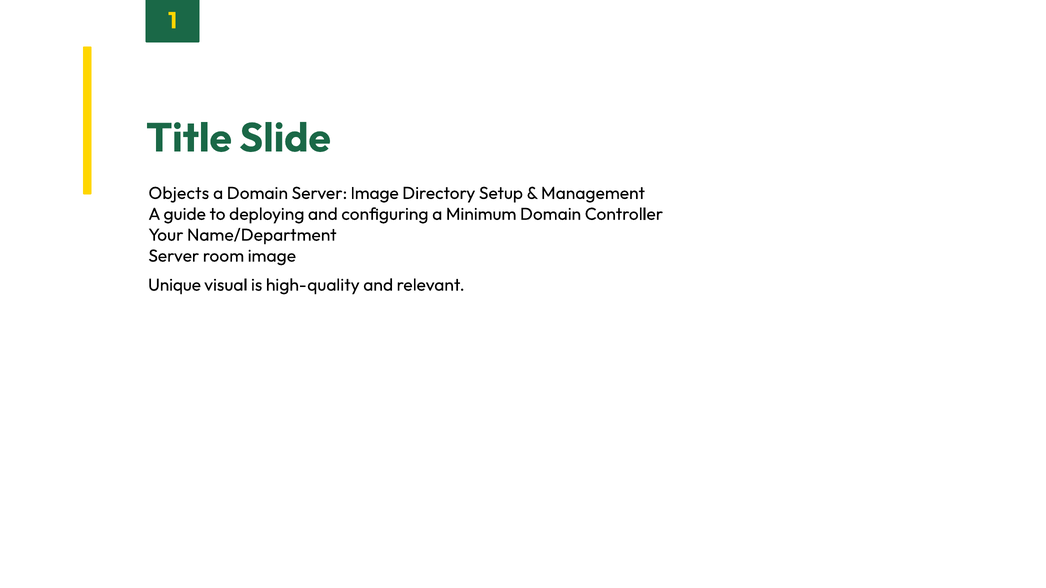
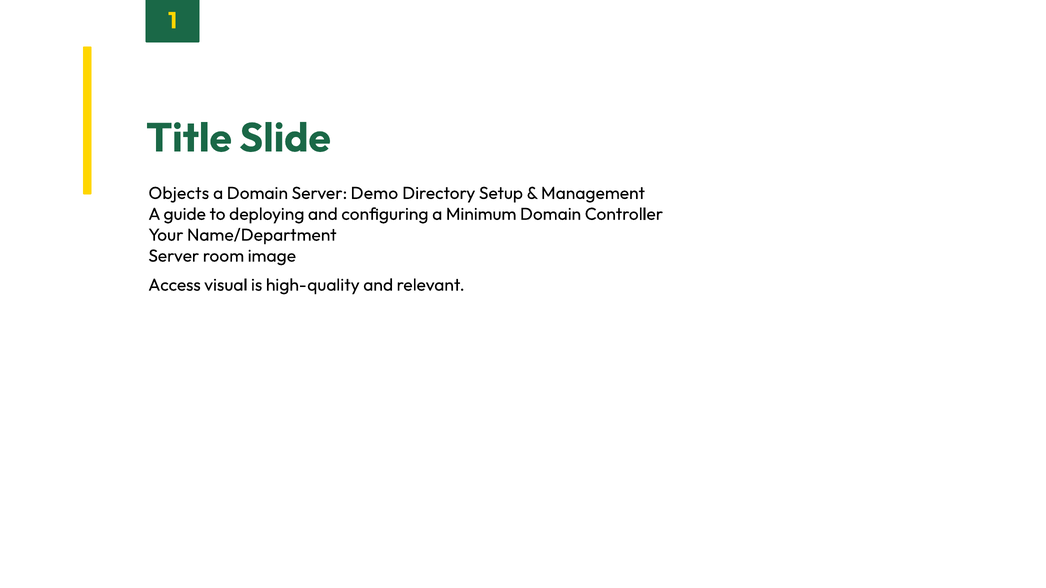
Server Image: Image -> Demo
Unique: Unique -> Access
